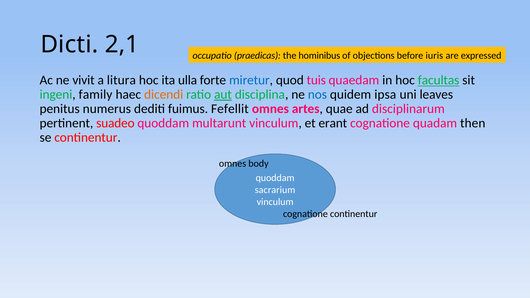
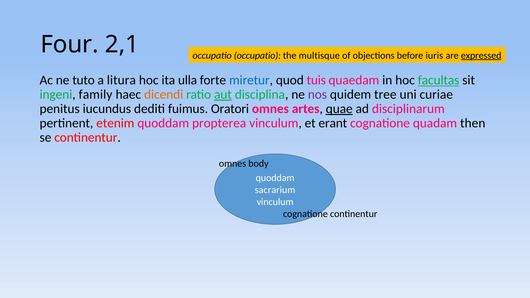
Dicti: Dicti -> Four
occupatio praedicas: praedicas -> occupatio
hominibus: hominibus -> multisque
expressed underline: none -> present
vivit: vivit -> tuto
nos colour: blue -> purple
ipsa: ipsa -> tree
leaves: leaves -> curiae
numerus: numerus -> iucundus
Fefellit: Fefellit -> Oratori
quae underline: none -> present
suadeo: suadeo -> etenim
multarunt: multarunt -> propterea
